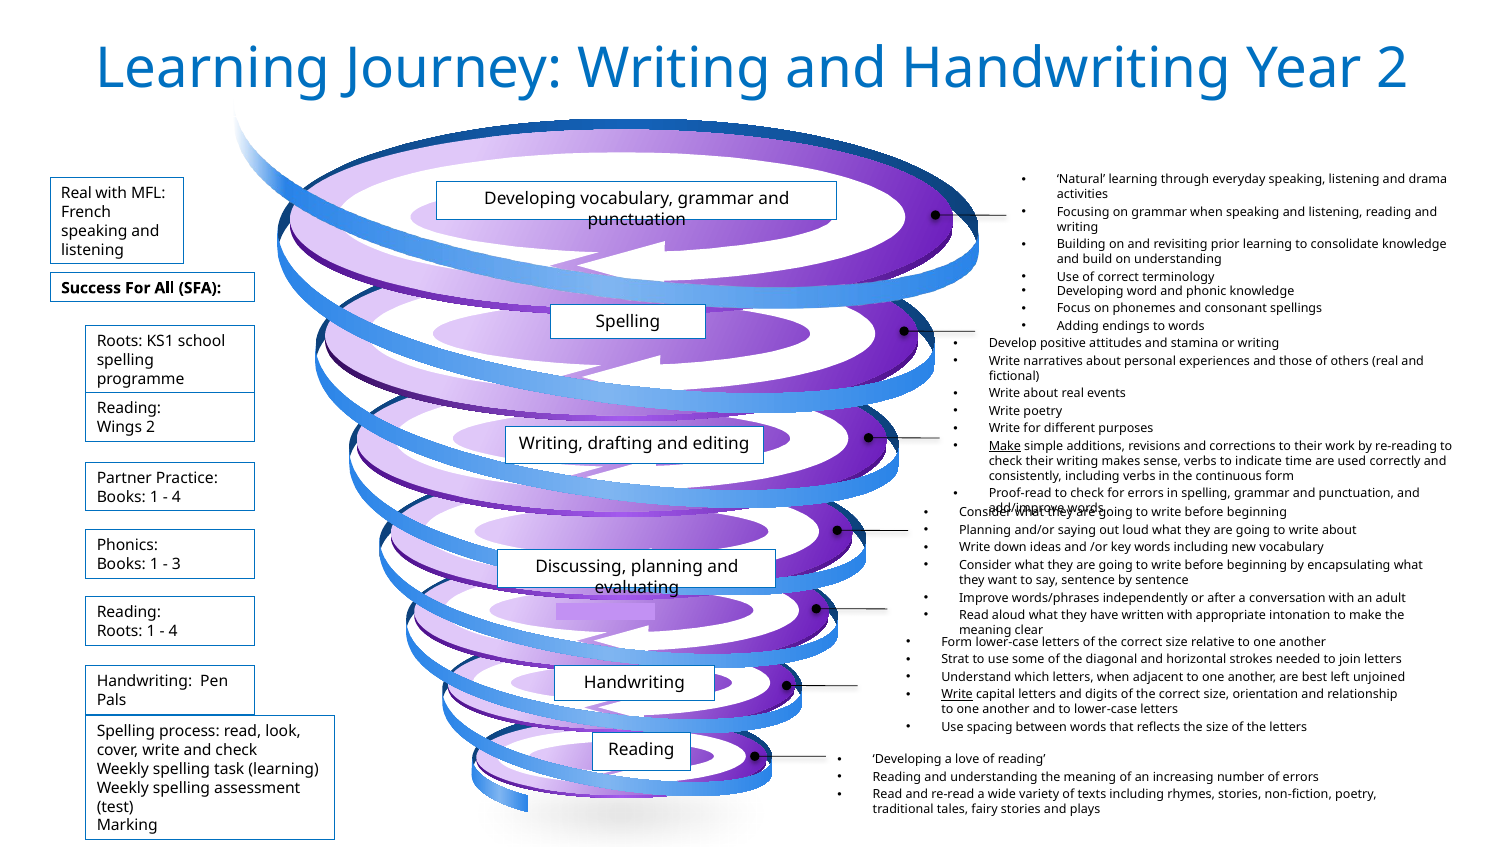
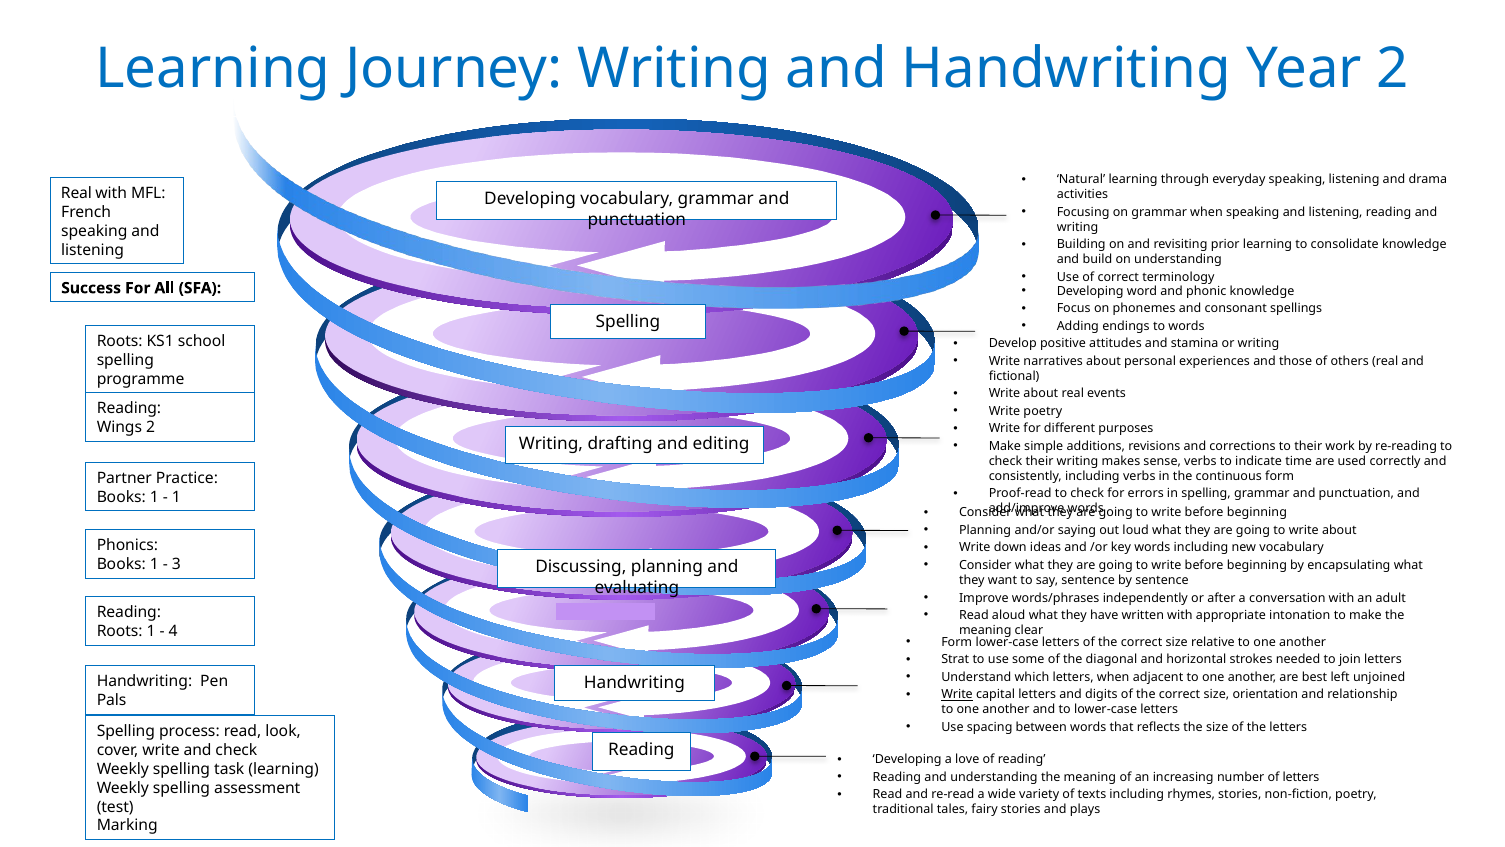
Make at (1005, 446) underline: present -> none
4 at (176, 497): 4 -> 1
of errors: errors -> letters
